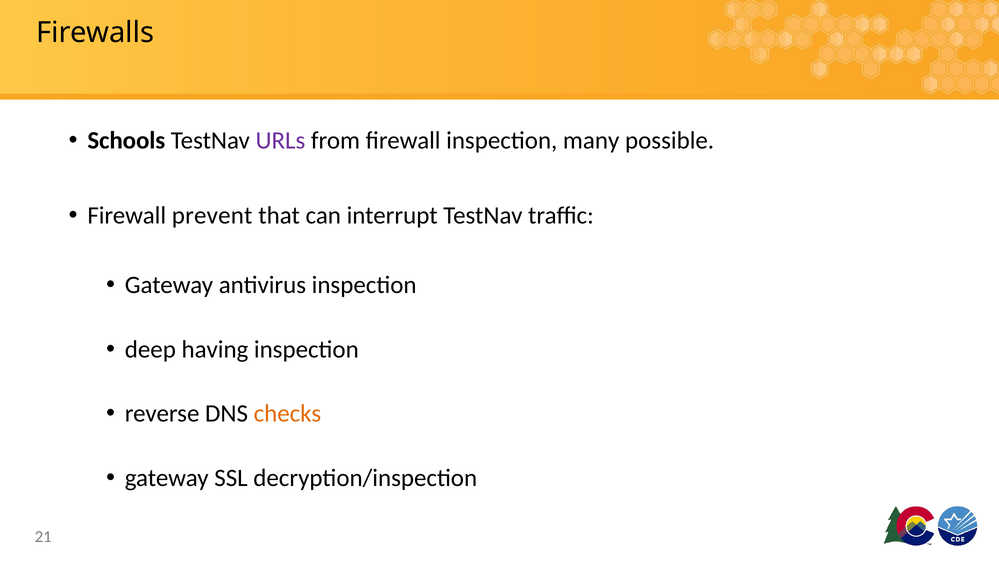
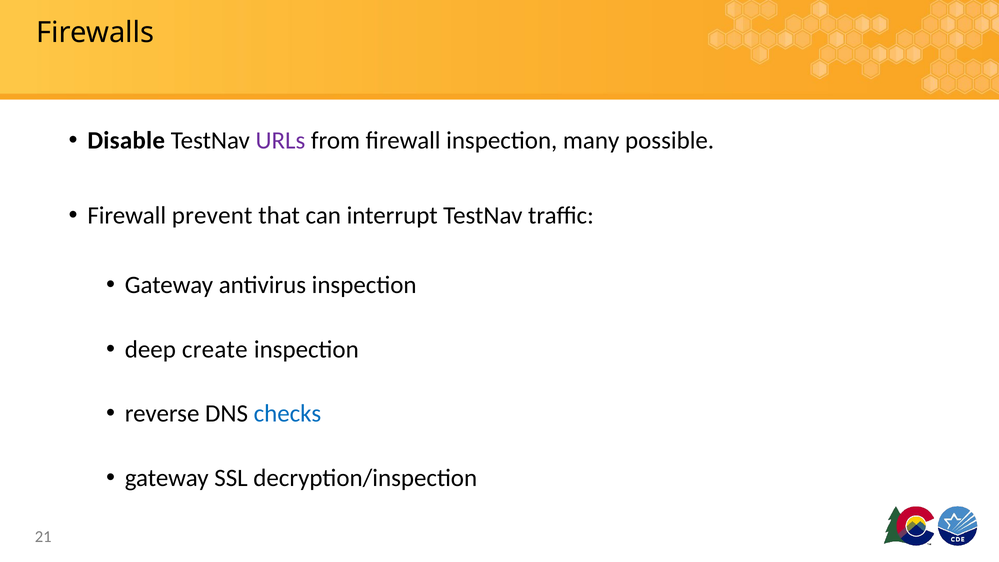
Schools: Schools -> Disable
having: having -> create
checks colour: orange -> blue
